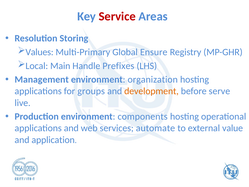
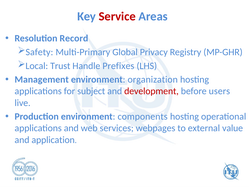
Storing: Storing -> Record
Values: Values -> Safety
Ensure: Ensure -> Privacy
Main: Main -> Trust
groups: groups -> subject
development colour: orange -> red
serve: serve -> users
automate: automate -> webpages
